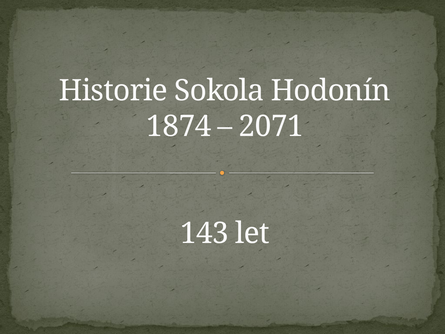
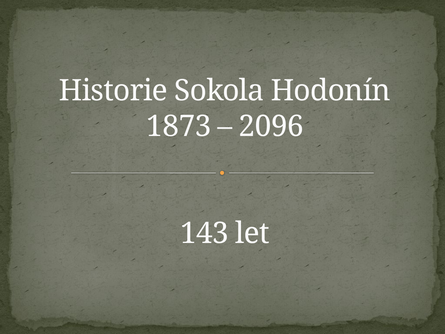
1874: 1874 -> 1873
2071: 2071 -> 2096
